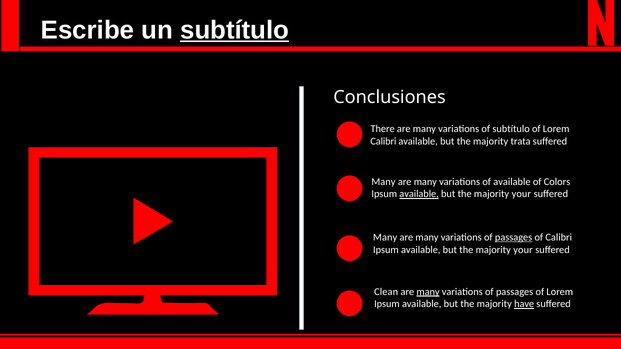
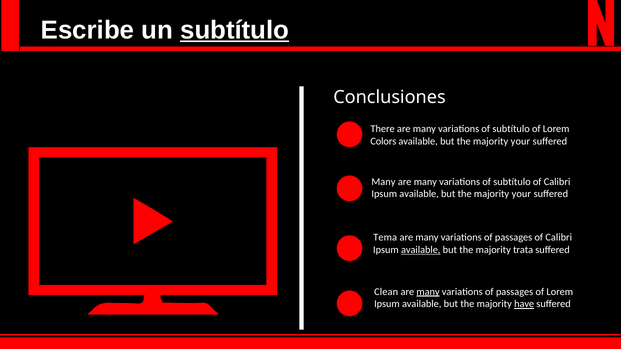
Calibri at (383, 141): Calibri -> Colors
trata at (521, 141): trata -> your
available at (512, 182): available -> subtítulo
Colors at (557, 182): Colors -> Calibri
available at (419, 194) underline: present -> none
Many at (385, 238): Many -> Tema
passages at (514, 238) underline: present -> none
available at (421, 250) underline: none -> present
your at (523, 250): your -> trata
